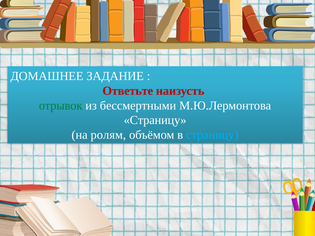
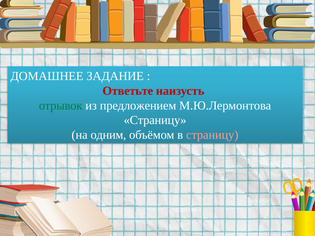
бессмертными: бессмертными -> предложением
ролям: ролям -> одним
страницу at (212, 135) colour: light blue -> pink
